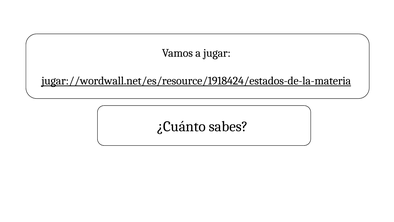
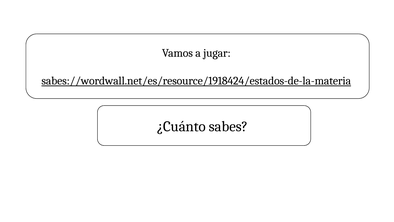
jugar://wordwall.net/es/resource/1918424/estados-de-la-materia: jugar://wordwall.net/es/resource/1918424/estados-de-la-materia -> sabes://wordwall.net/es/resource/1918424/estados-de-la-materia
